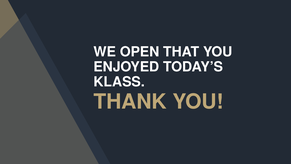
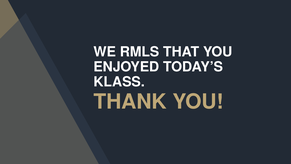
OPEN: OPEN -> RMLS
